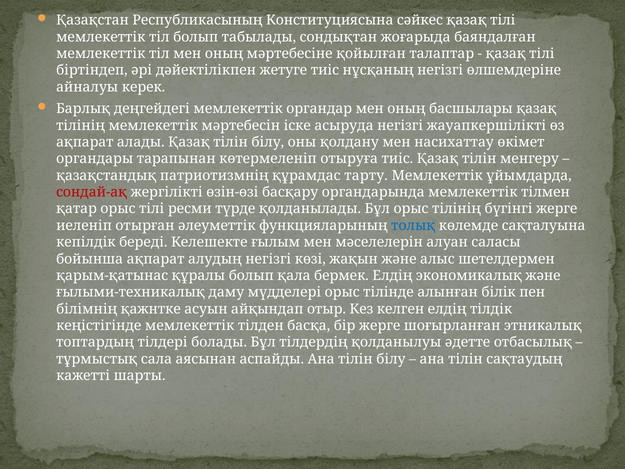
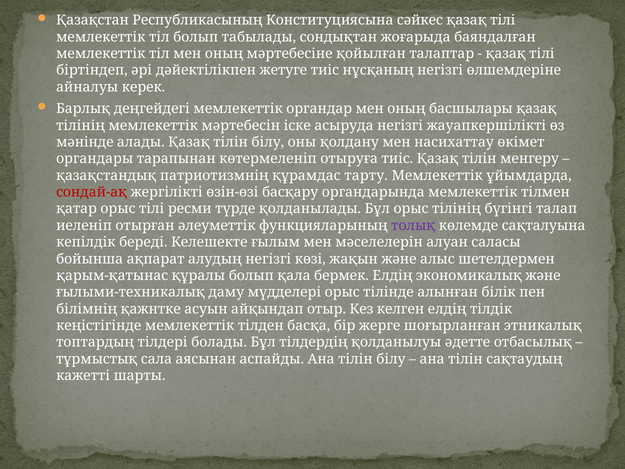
ақпарат at (85, 142): ақпарат -> мәнінде
бүгінгі жерге: жерге -> талап
толық colour: blue -> purple
